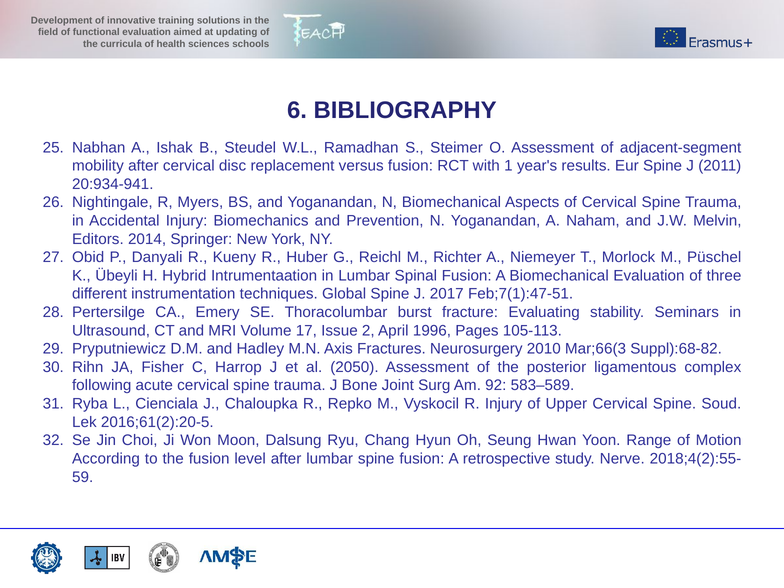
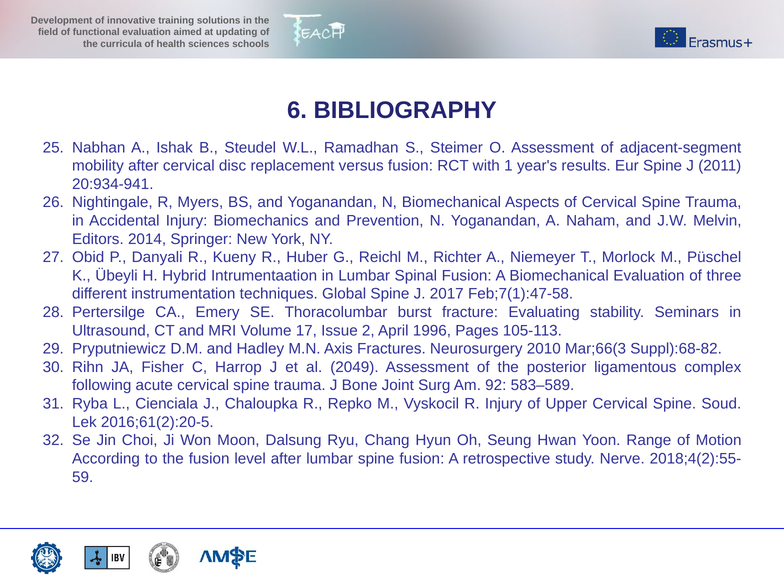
Feb;7(1):47-51: Feb;7(1):47-51 -> Feb;7(1):47-58
2050: 2050 -> 2049
